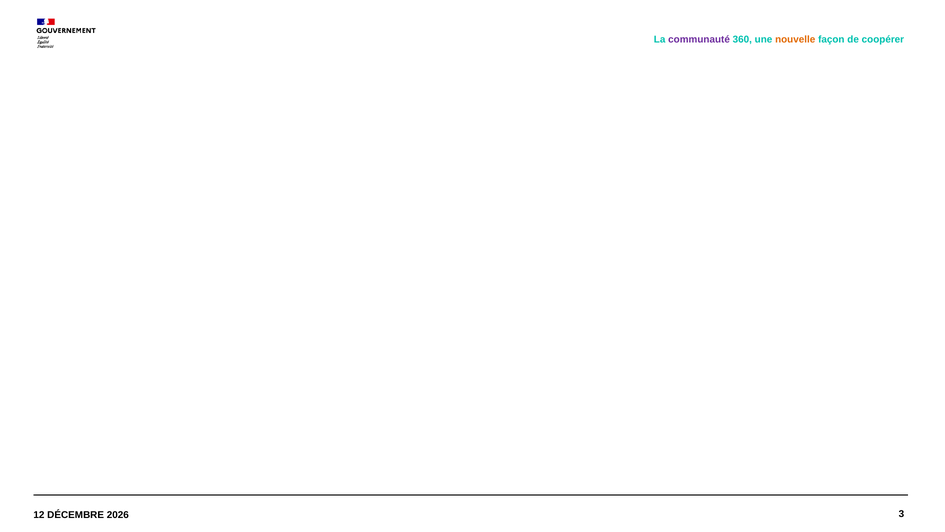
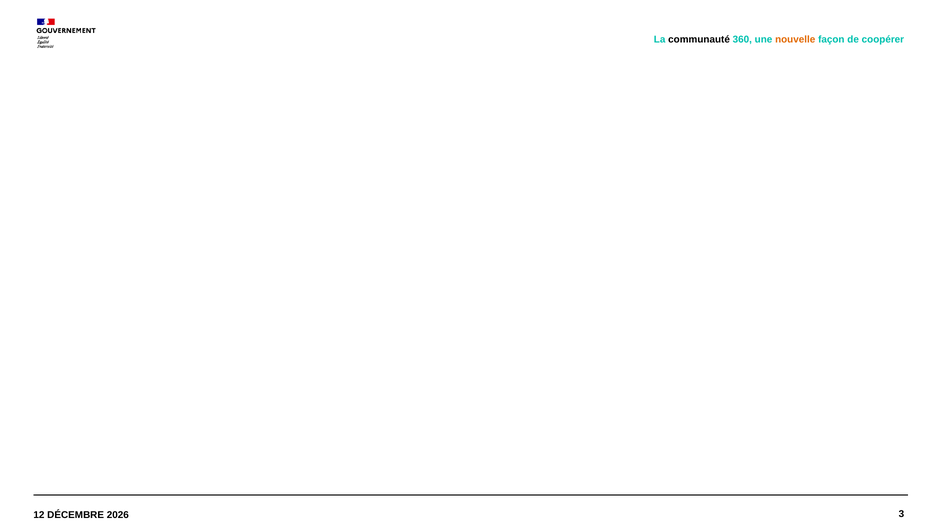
communauté colour: purple -> black
